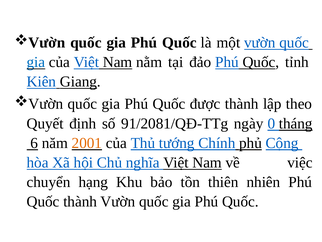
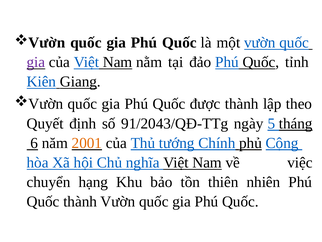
gia at (36, 62) colour: blue -> purple
91/2081/QĐ-TTg: 91/2081/QĐ-TTg -> 91/2043/QĐ-TTg
0: 0 -> 5
